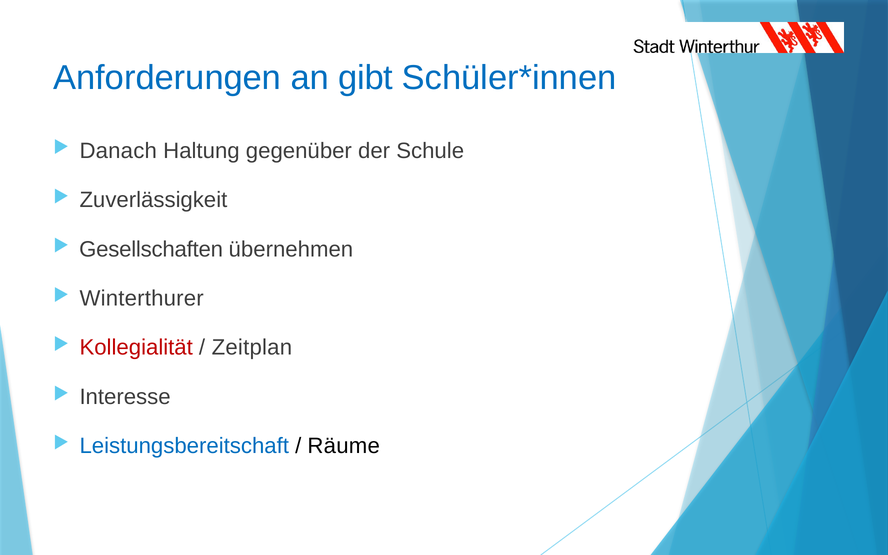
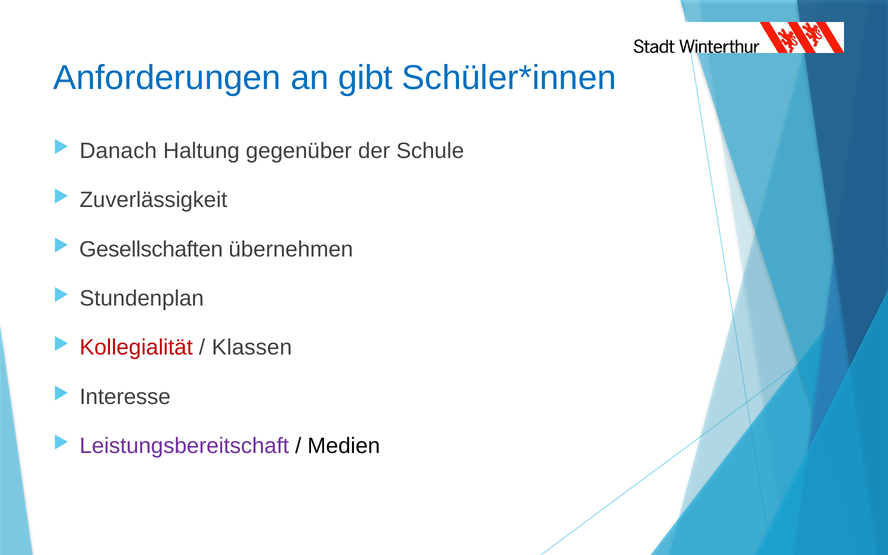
Winterthurer: Winterthurer -> Stundenplan
Zeitplan: Zeitplan -> Klassen
Leistungsbereitschaft colour: blue -> purple
Räume: Räume -> Medien
